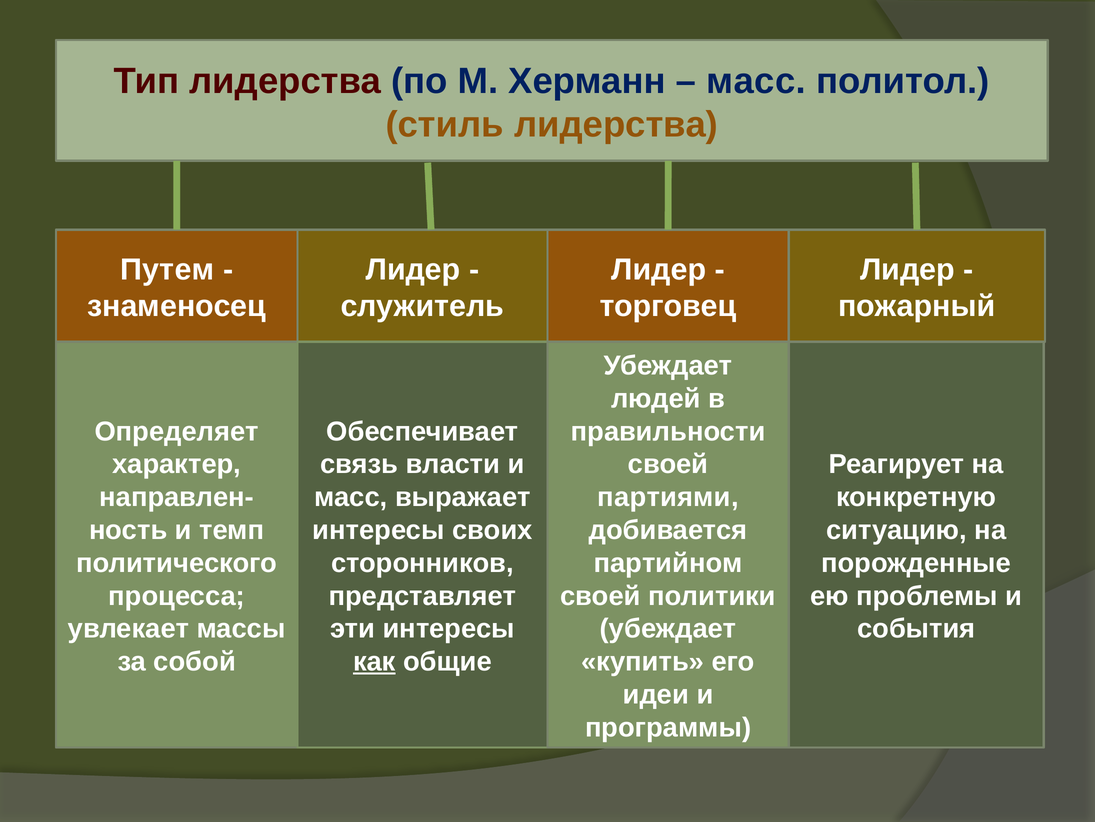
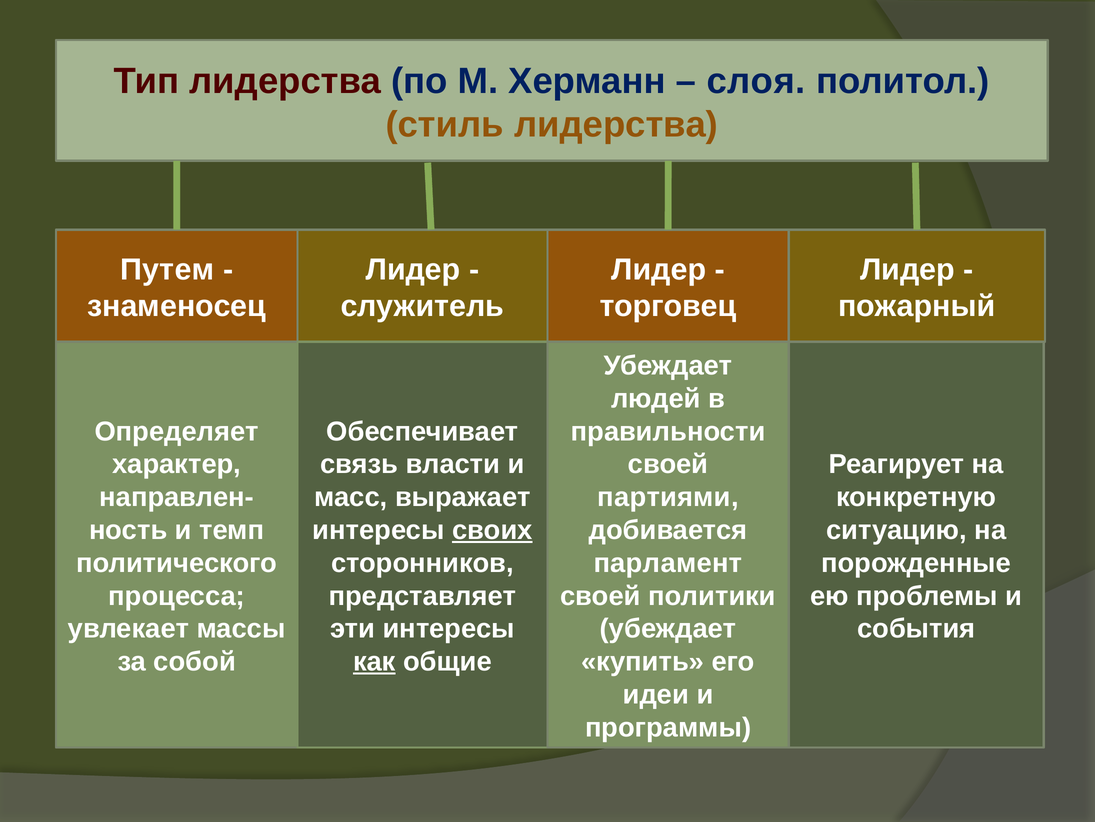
масс at (756, 81): масс -> слоя
своих underline: none -> present
партийном: партийном -> парламент
